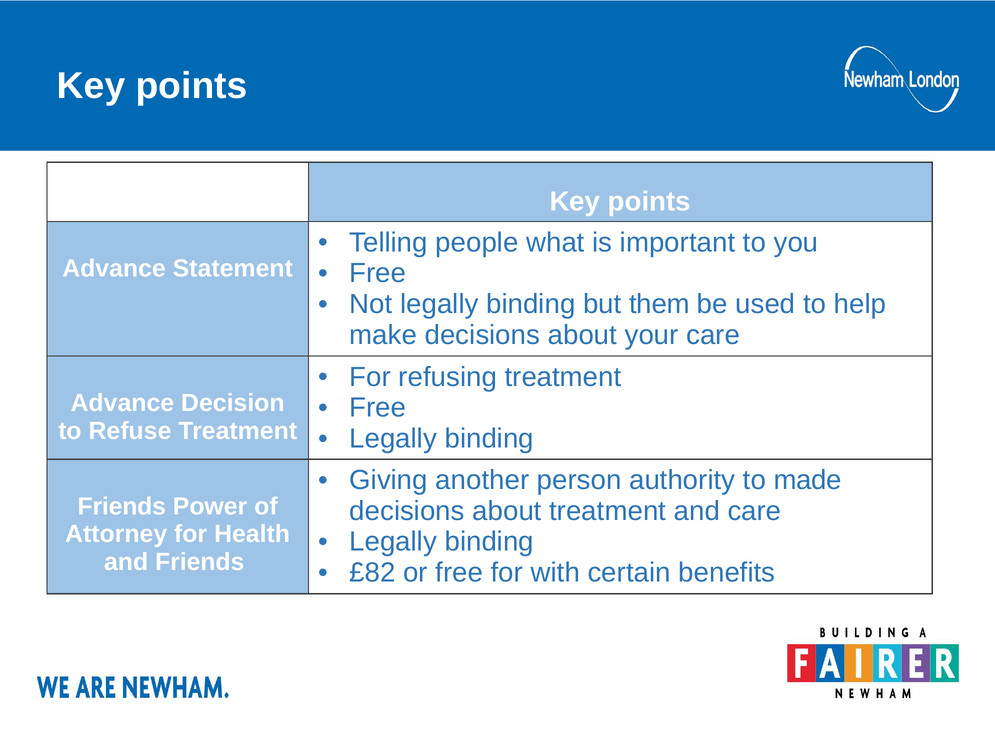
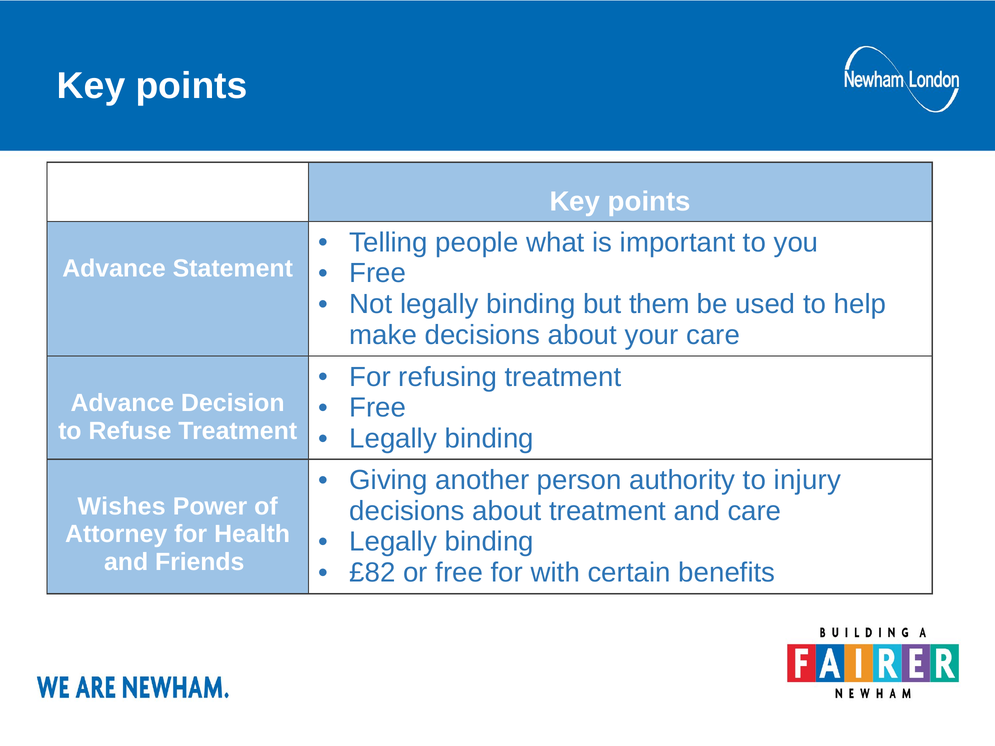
made: made -> injury
Friends at (122, 507): Friends -> Wishes
